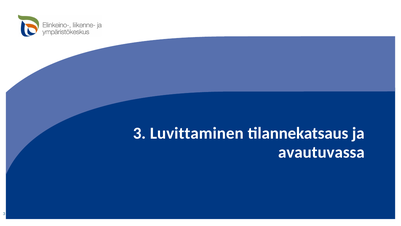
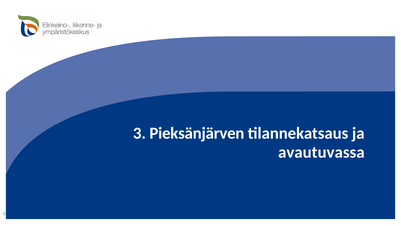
Luvittaminen: Luvittaminen -> Pieksänjärven
